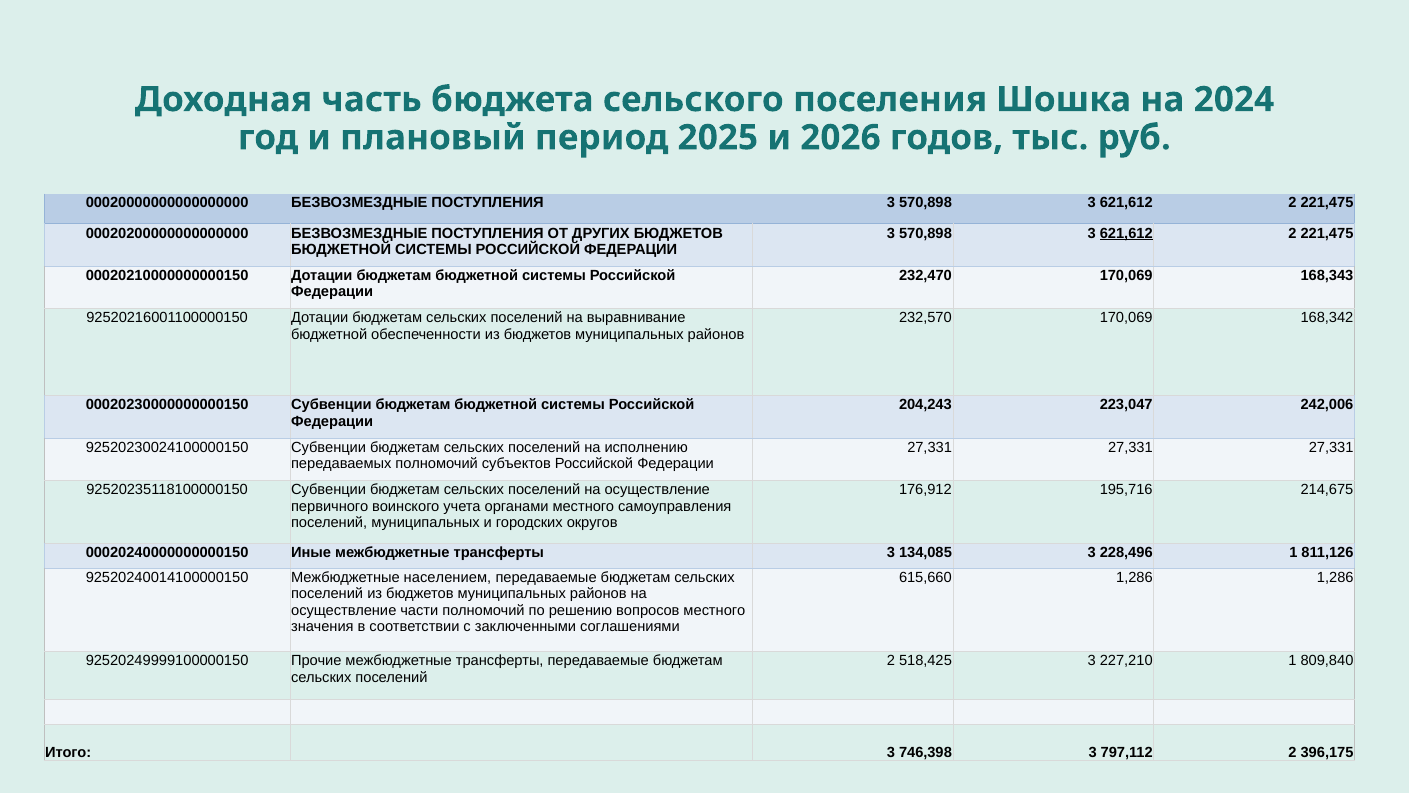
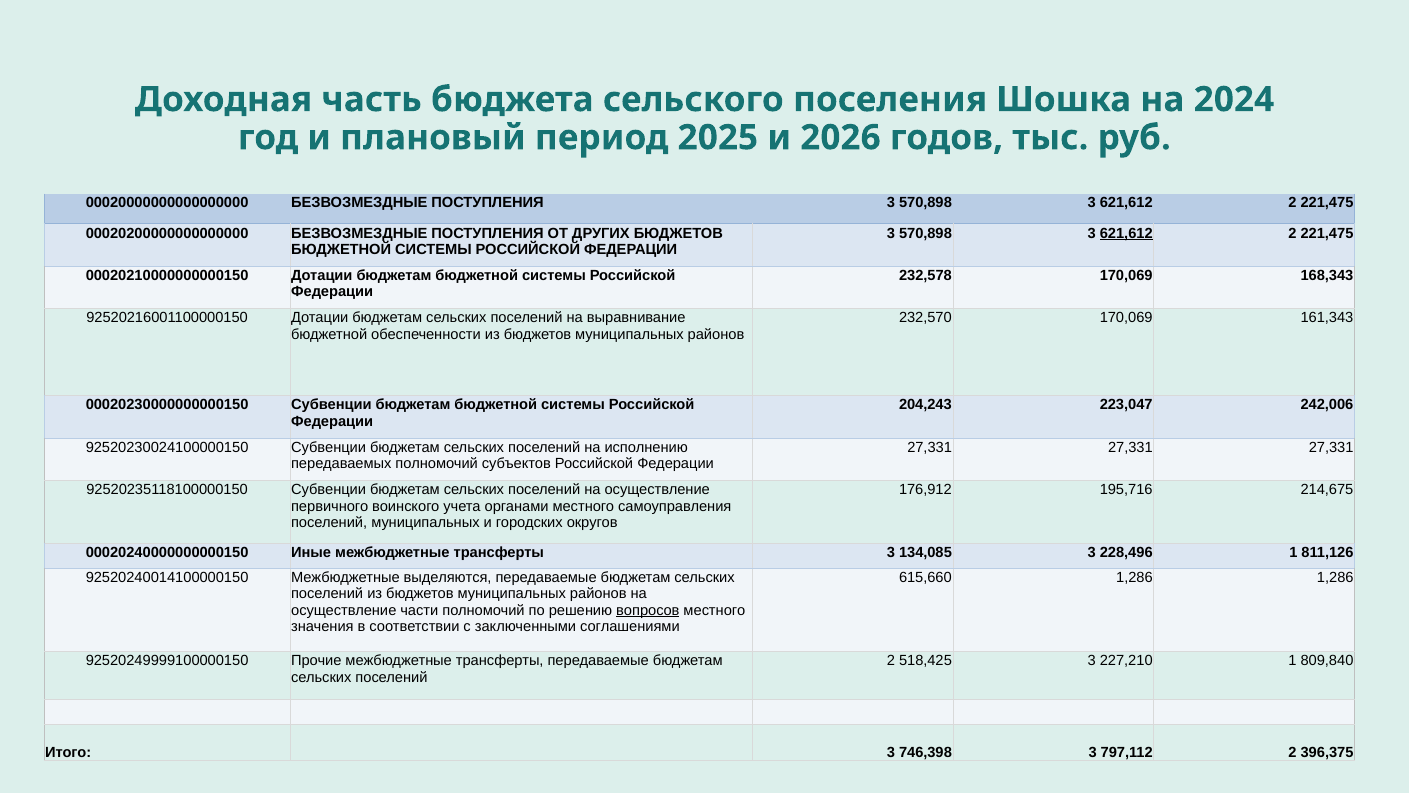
232,470: 232,470 -> 232,578
168,342: 168,342 -> 161,343
населением: населением -> выделяются
вопросов underline: none -> present
396,175: 396,175 -> 396,375
